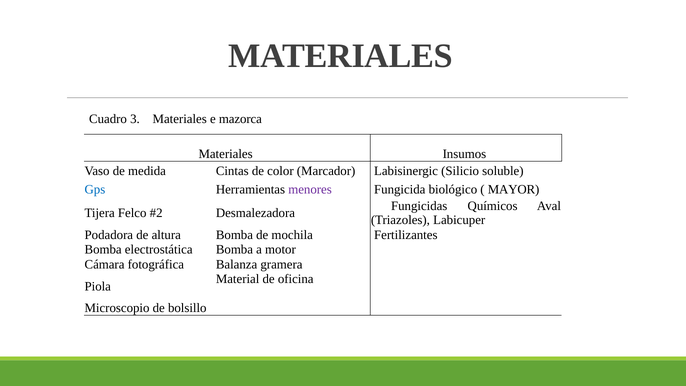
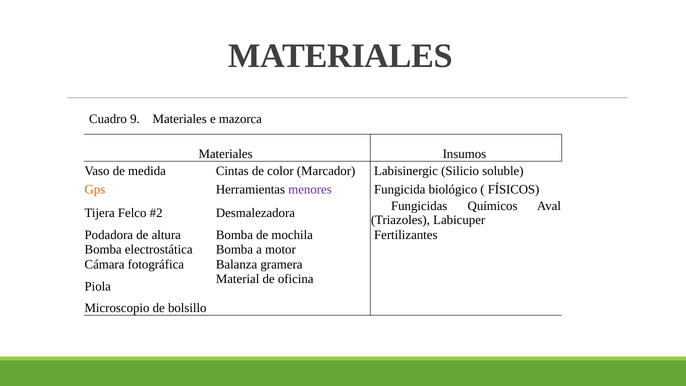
3: 3 -> 9
Gps colour: blue -> orange
MAYOR: MAYOR -> FÍSICOS
